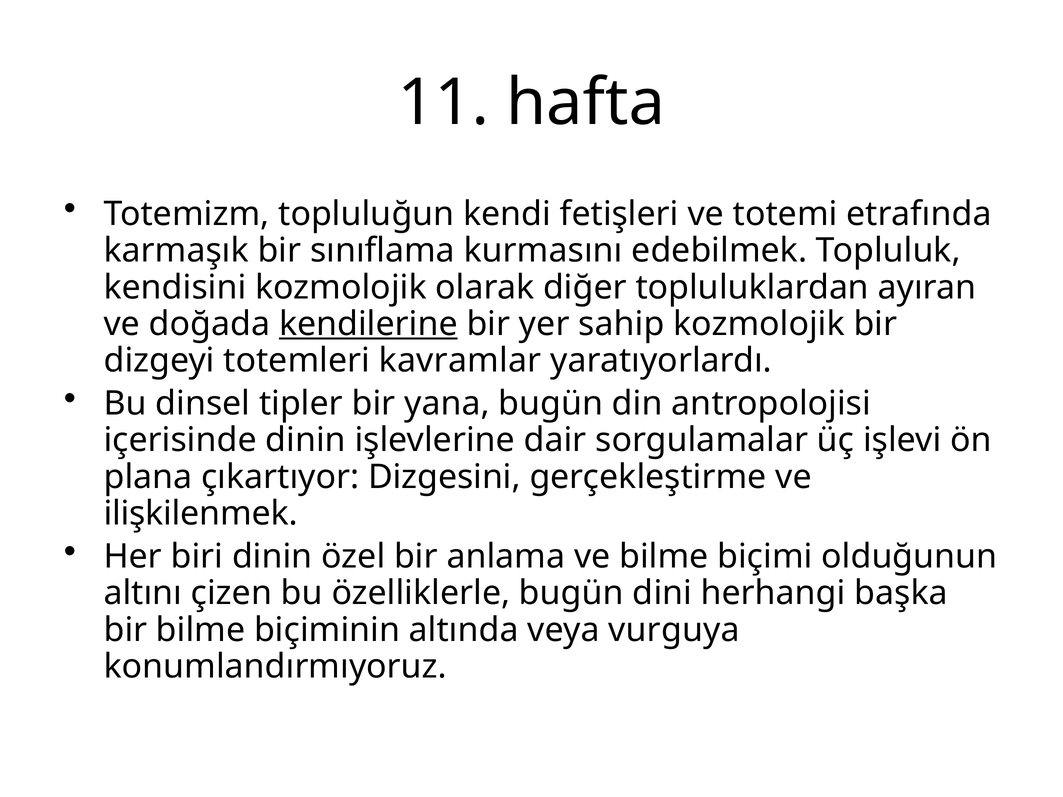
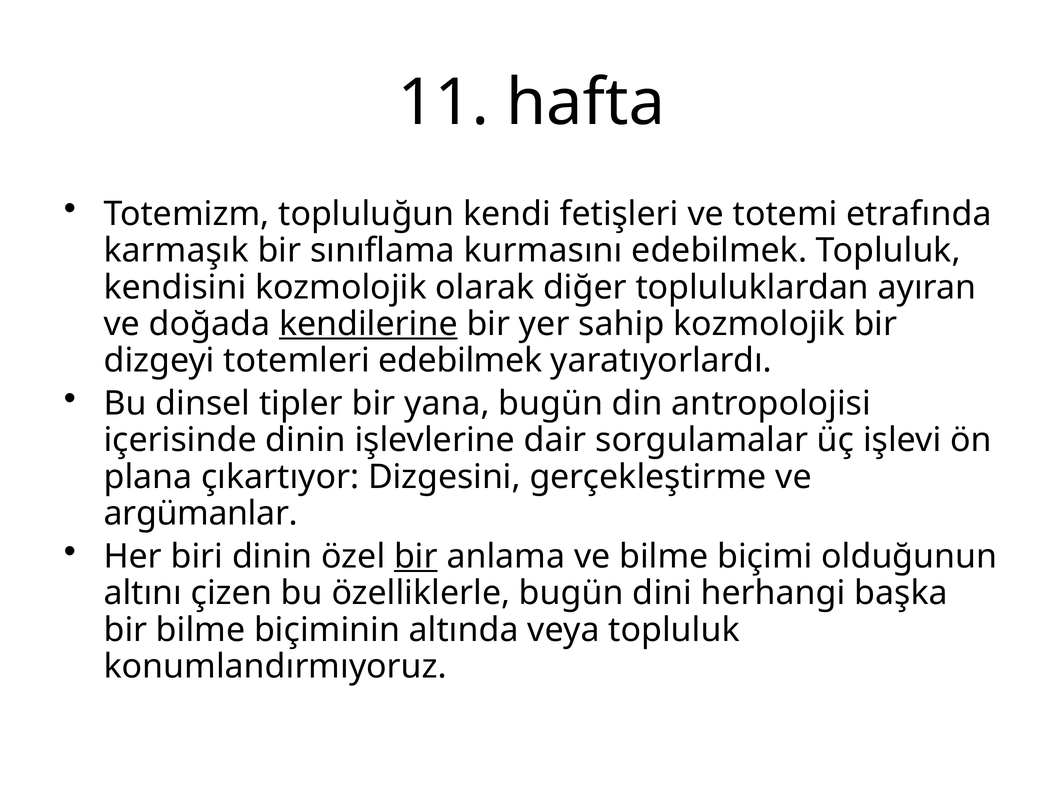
totemleri kavramlar: kavramlar -> edebilmek
ilişkilenmek: ilişkilenmek -> argümanlar
bir at (416, 557) underline: none -> present
veya vurguya: vurguya -> topluluk
